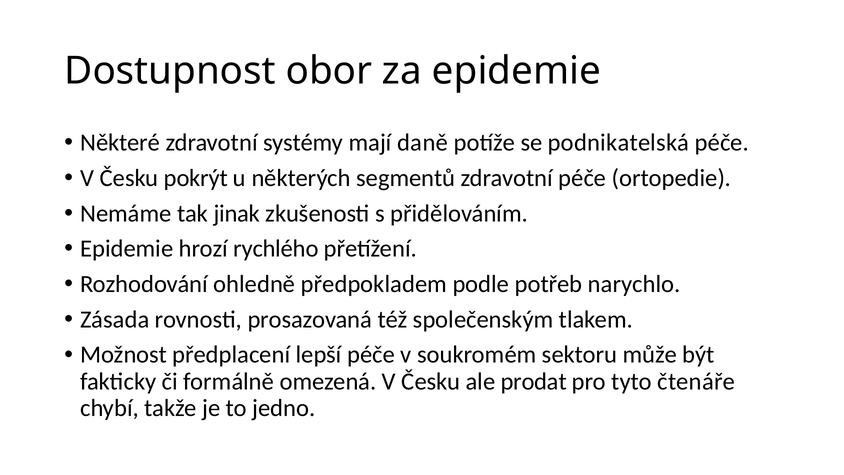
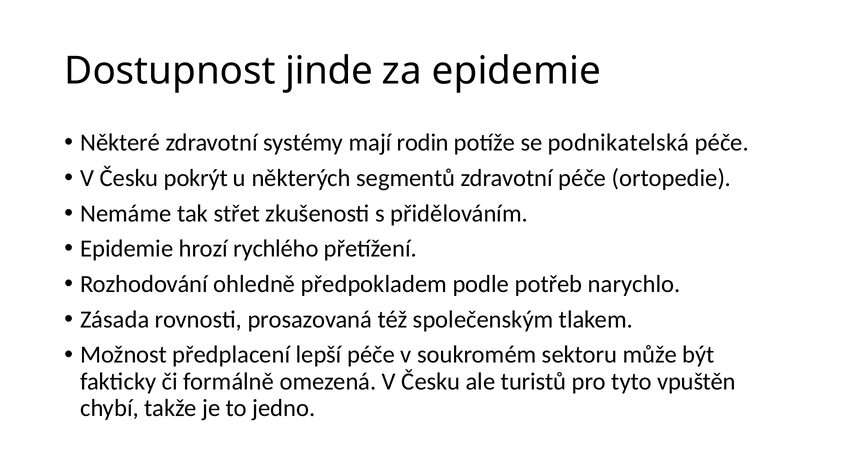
obor: obor -> jinde
daně: daně -> rodin
jinak: jinak -> střet
prodat: prodat -> turistů
čtenáře: čtenáře -> vpuštěn
